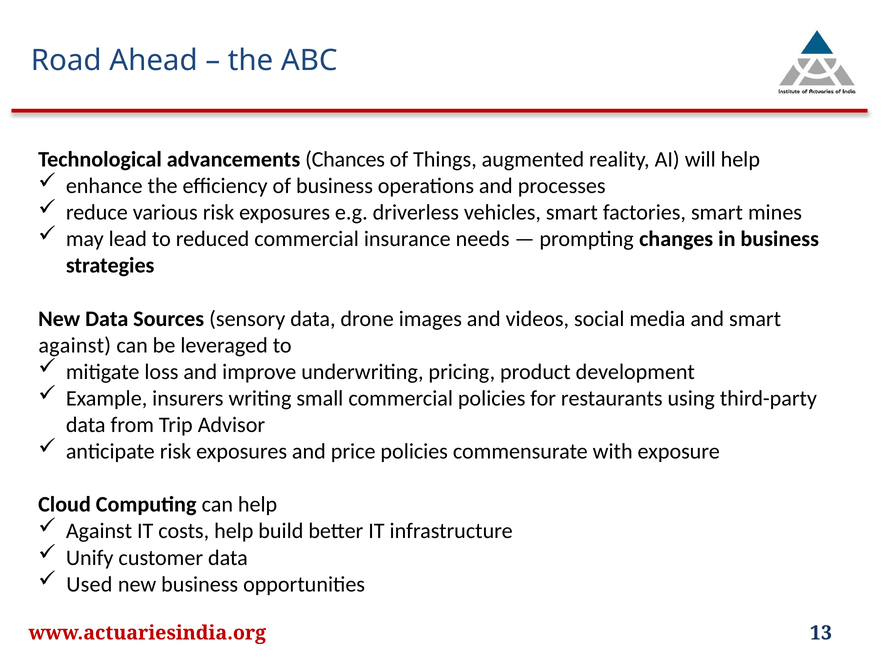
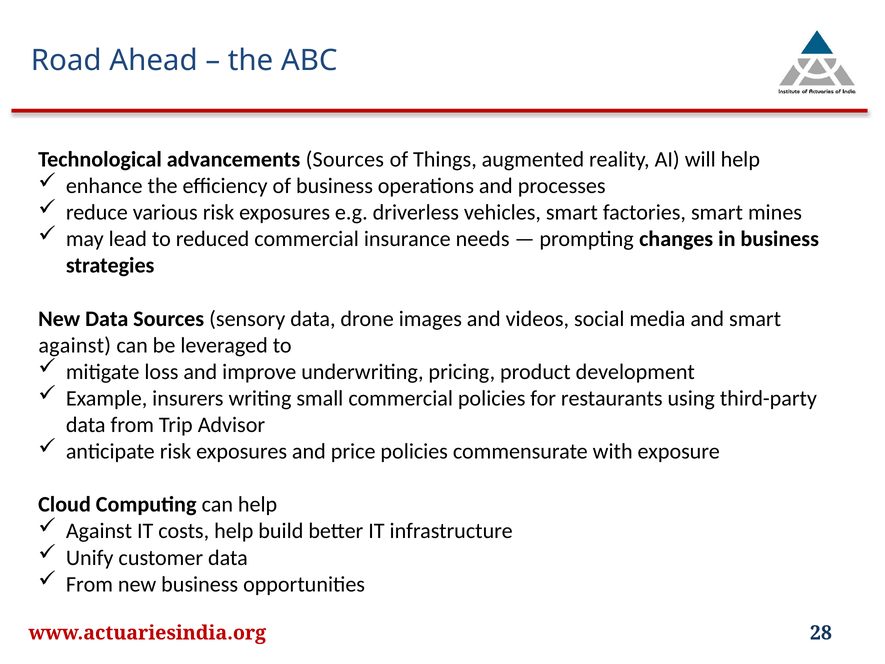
advancements Chances: Chances -> Sources
Used at (89, 584): Used -> From
13: 13 -> 28
